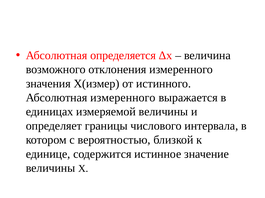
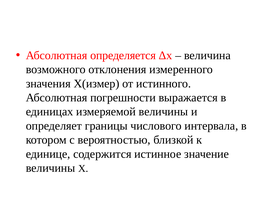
Абсолютная измеренного: измеренного -> погрешности
